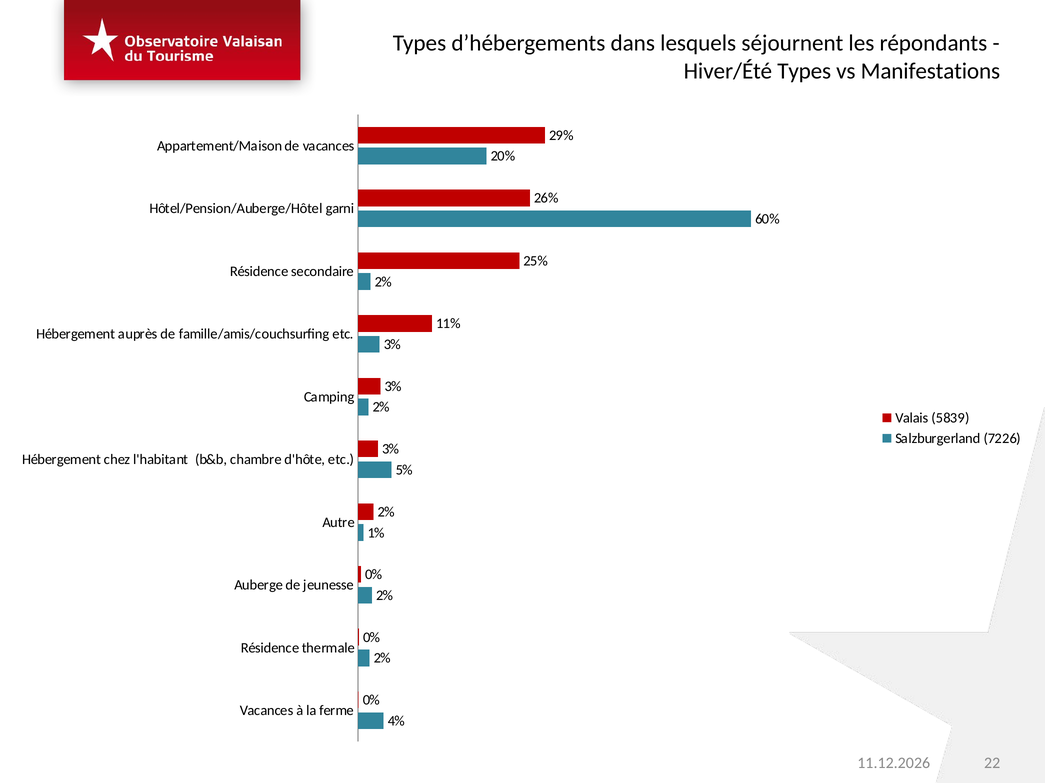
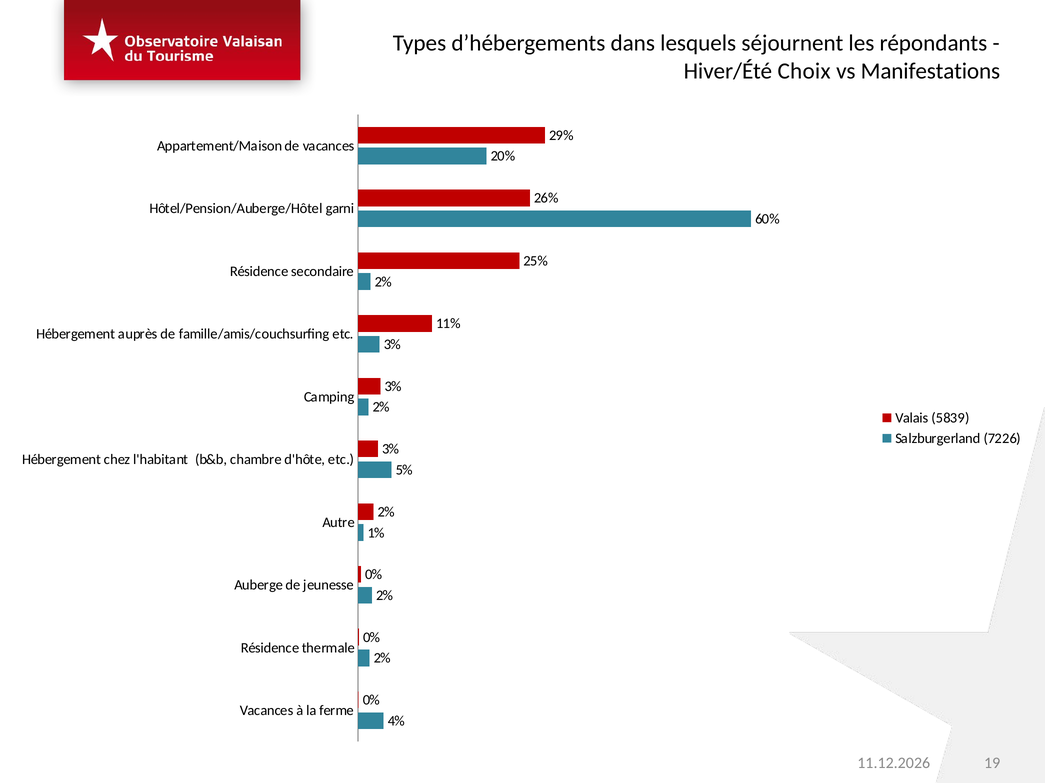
Hiver/Été Types: Types -> Choix
22: 22 -> 19
